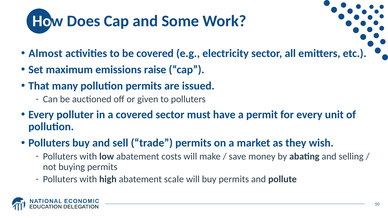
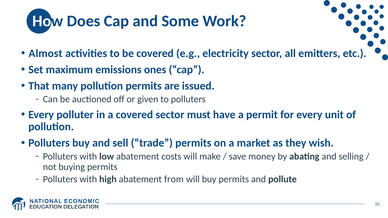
raise: raise -> ones
scale: scale -> from
